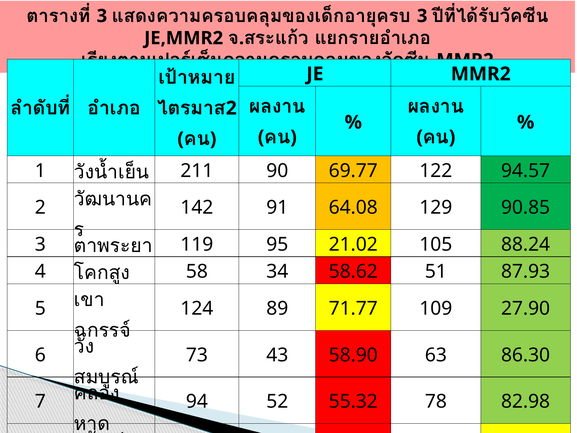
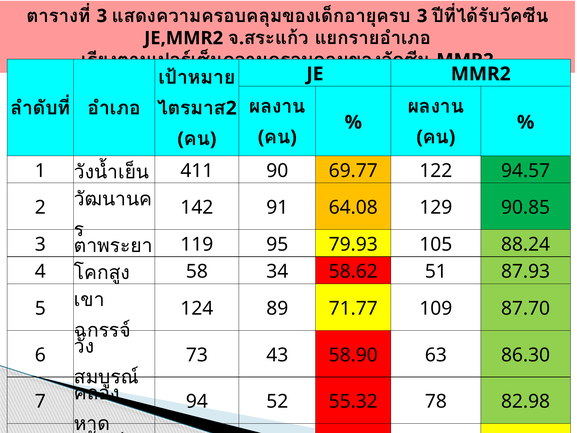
211: 211 -> 411
21.02: 21.02 -> 79.93
27.90: 27.90 -> 87.70
